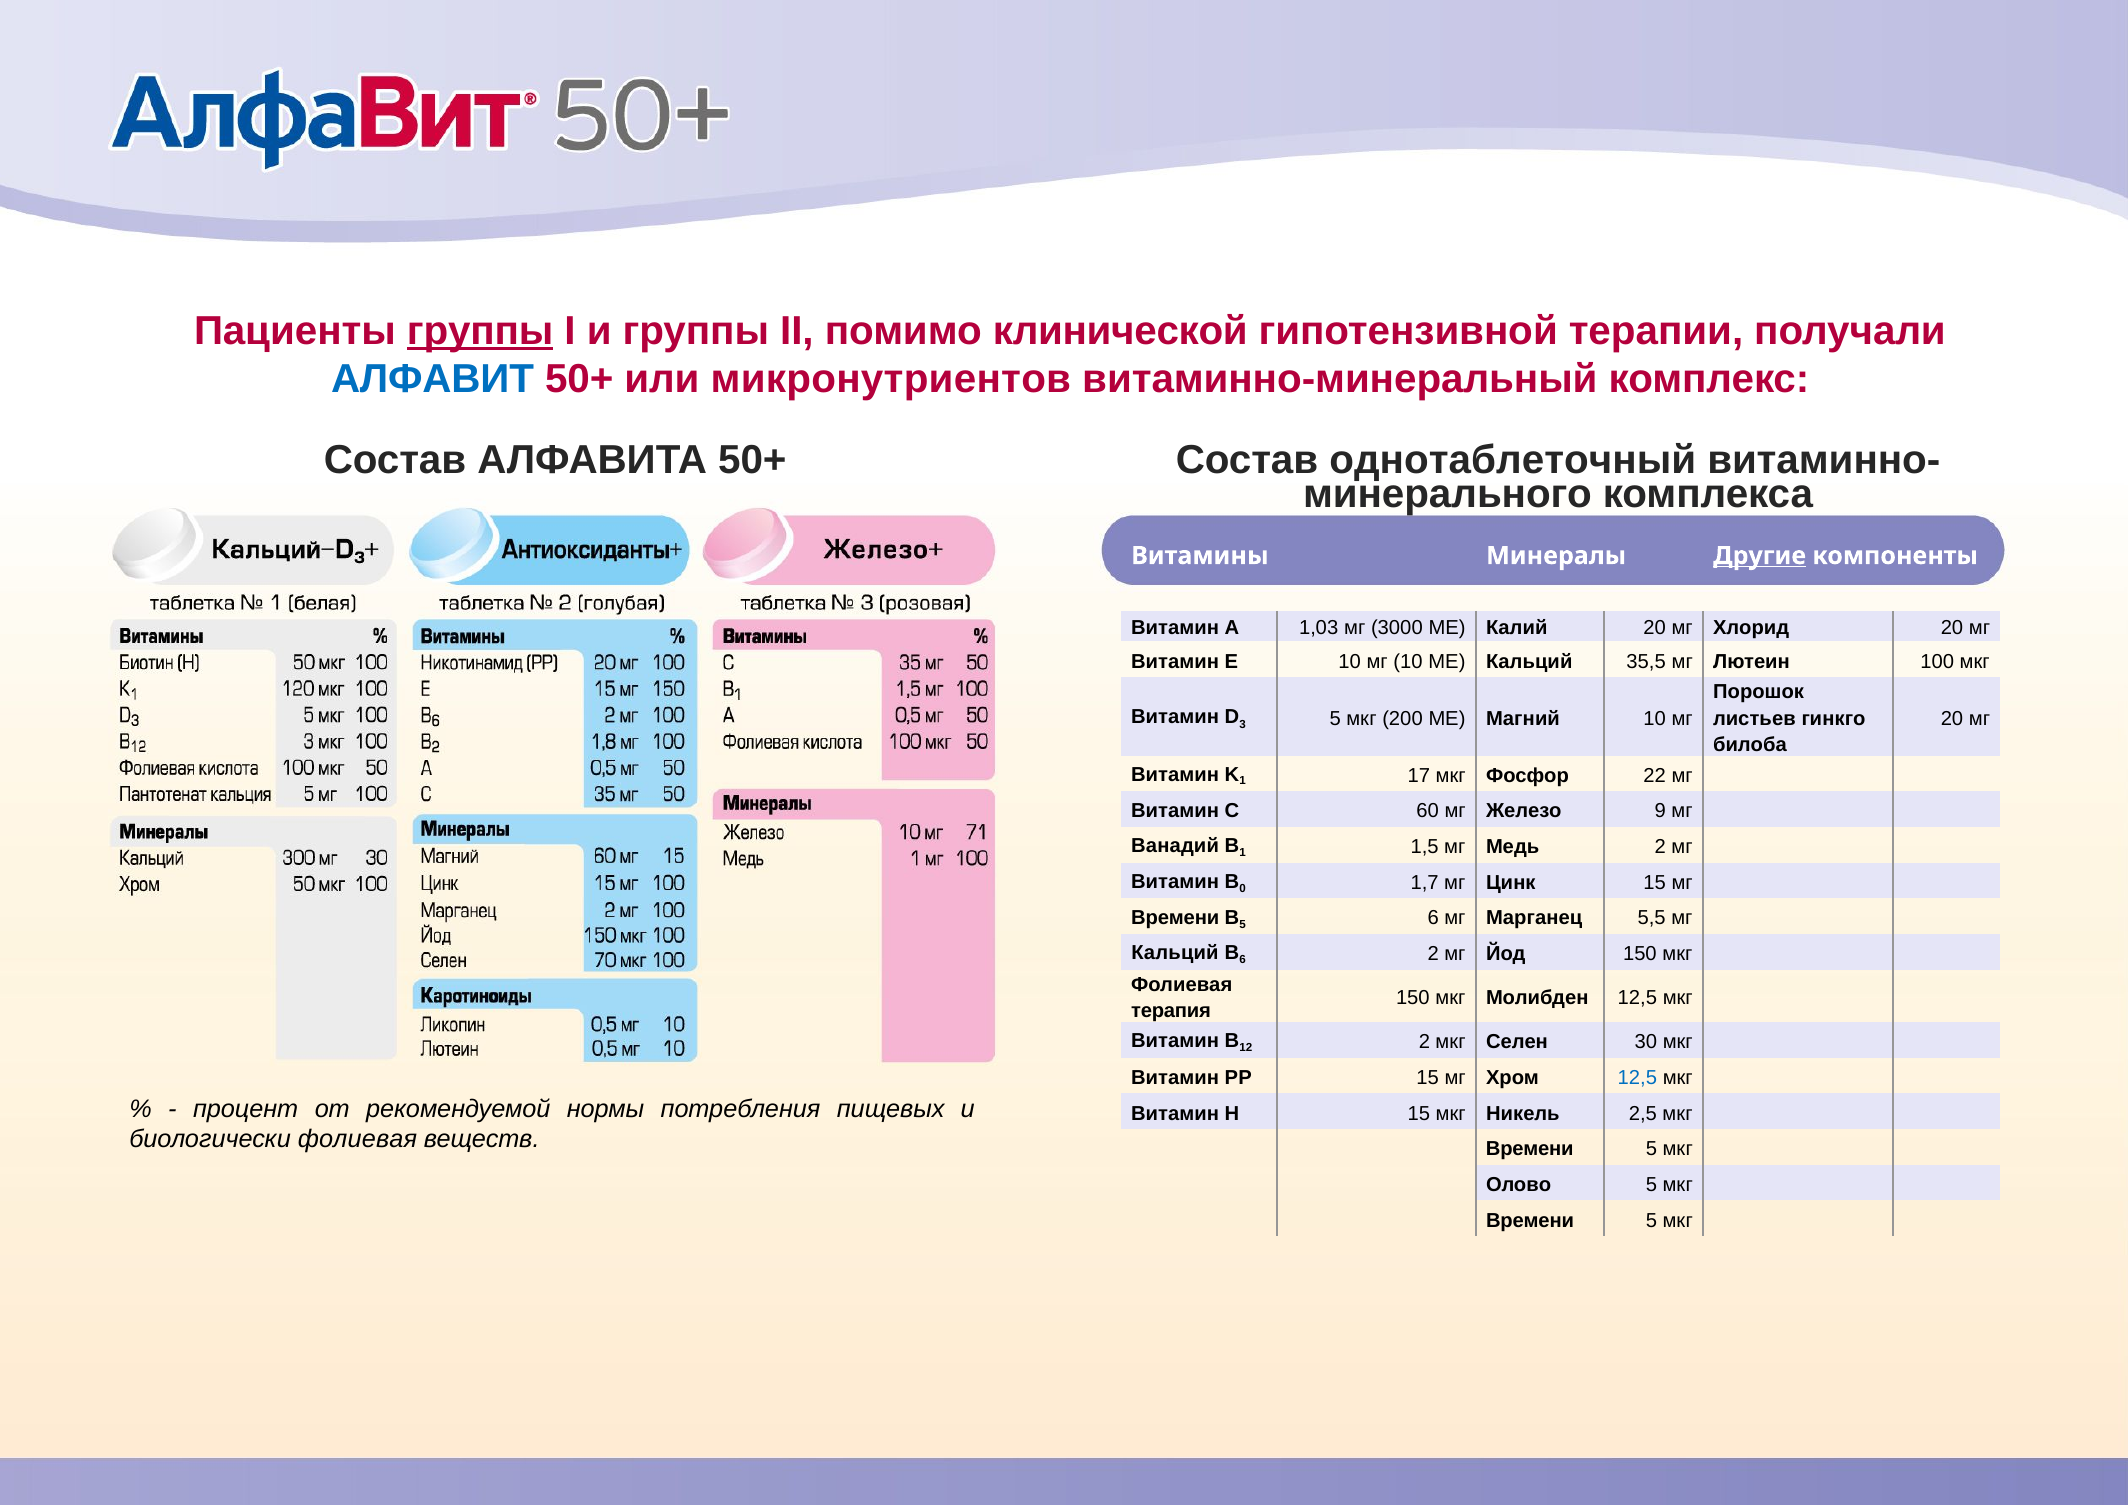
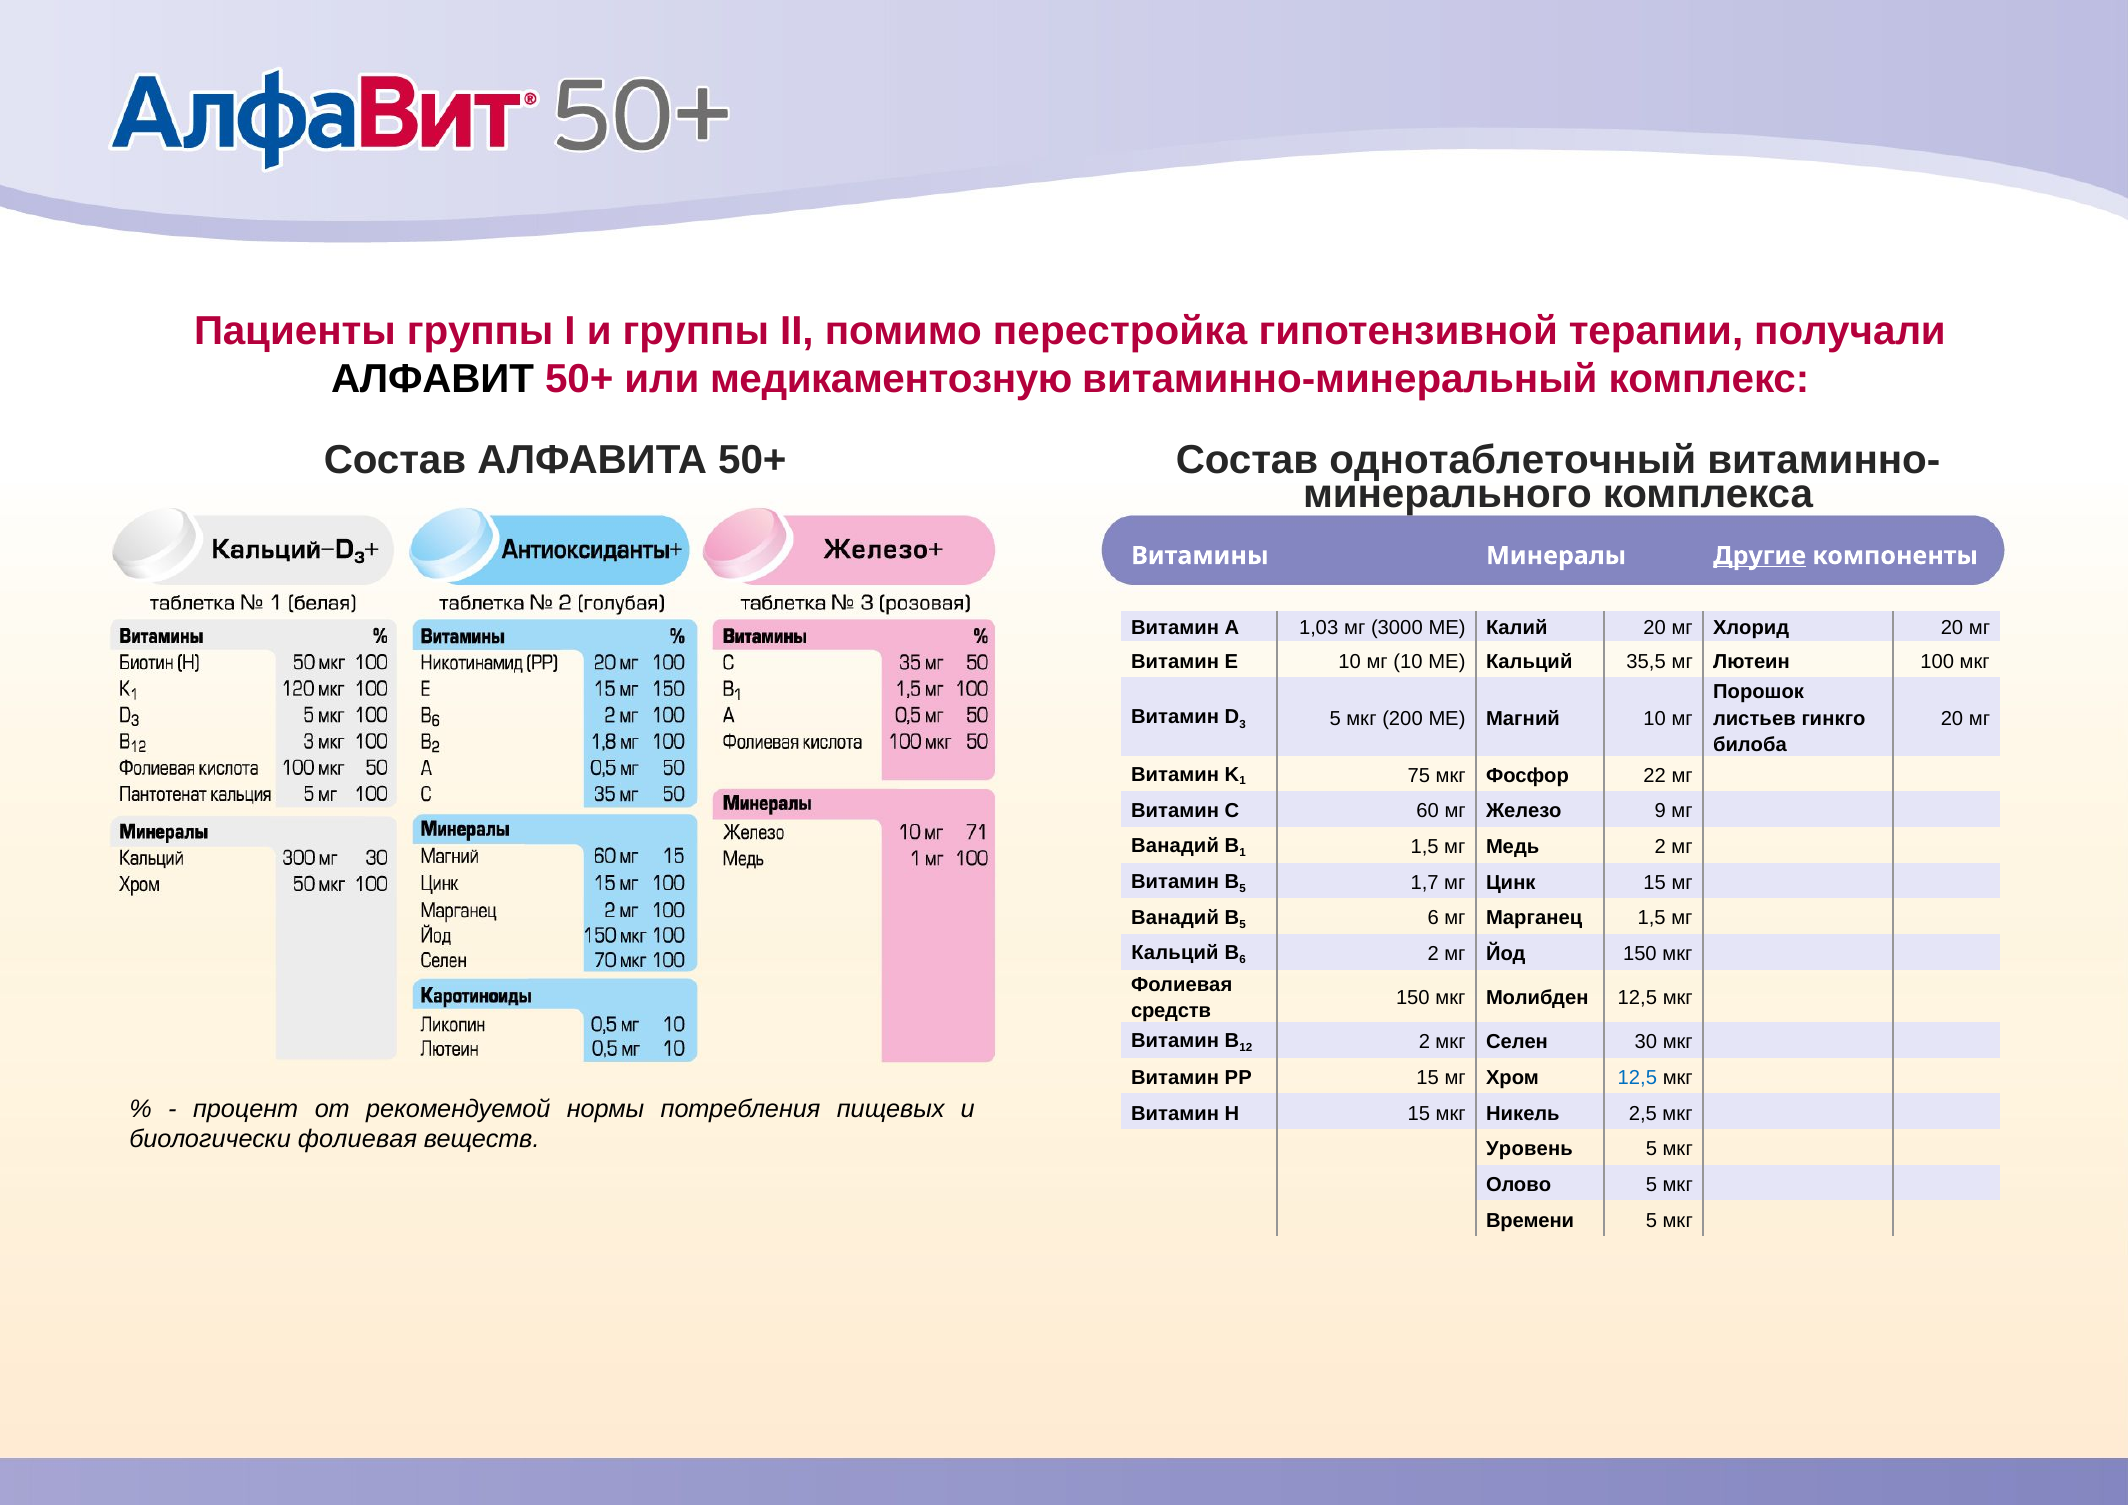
группы at (480, 331) underline: present -> none
клинической: клинической -> перестройка
АЛФАВИТ colour: blue -> black
микронутриентов: микронутриентов -> медикаментозную
17: 17 -> 75
0 at (1243, 888): 0 -> 5
Времени at (1175, 917): Времени -> Ванадий
Марганец 5,5: 5,5 -> 1,5
терапия: терапия -> средств
Времени at (1530, 1149): Времени -> Уровень
